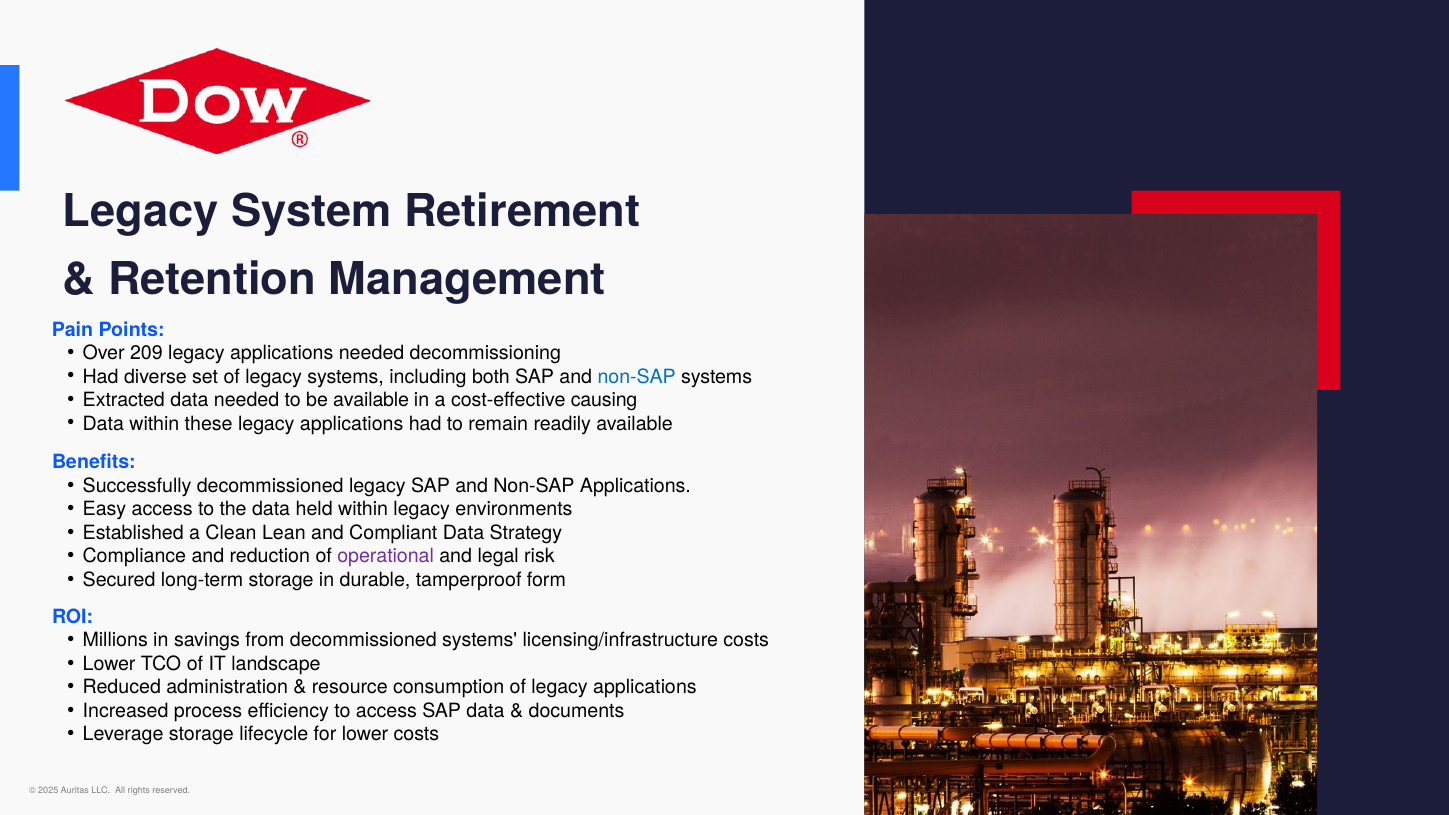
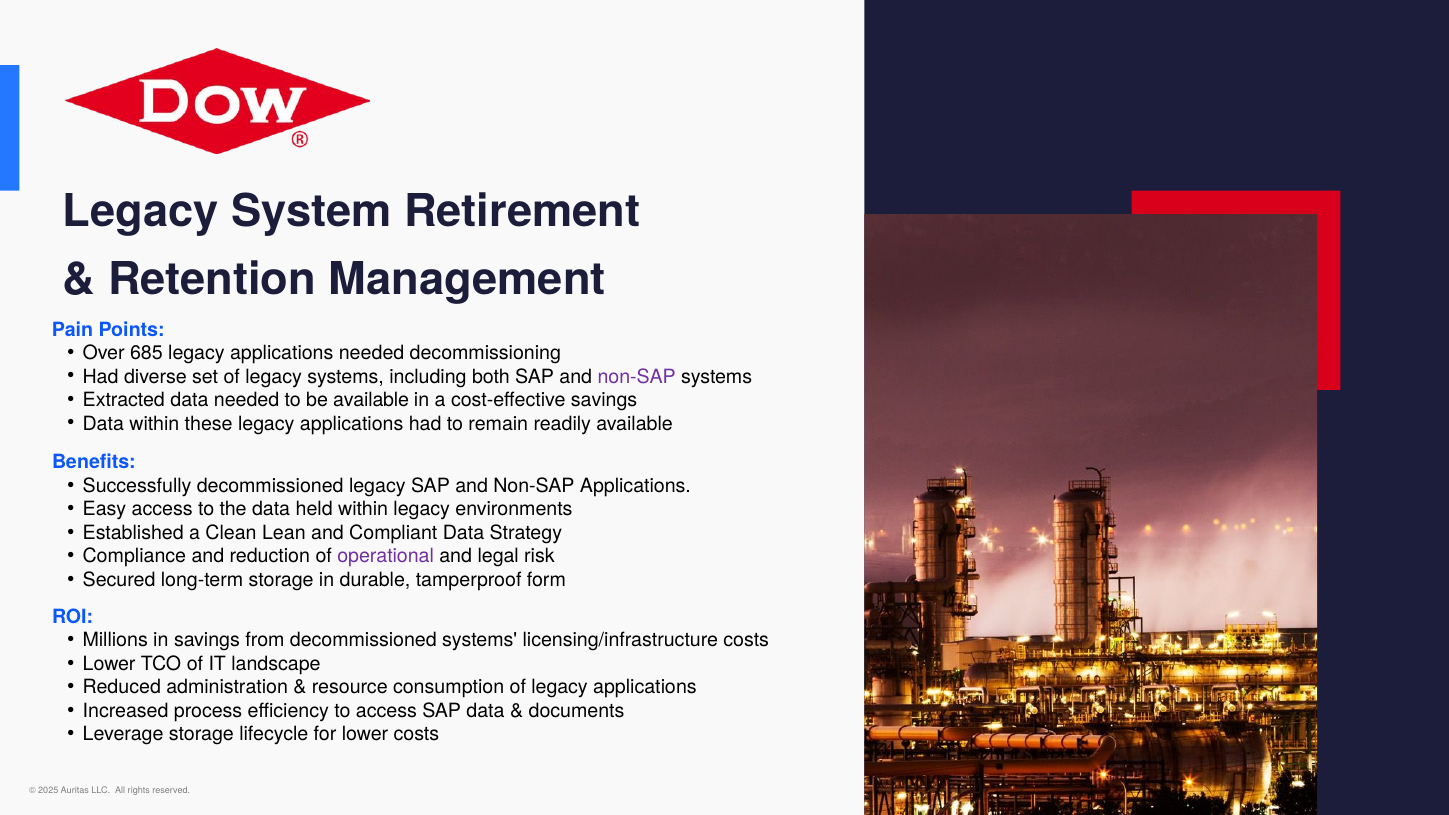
209: 209 -> 685
non-SAP at (637, 377) colour: blue -> purple
cost-effective causing: causing -> savings
